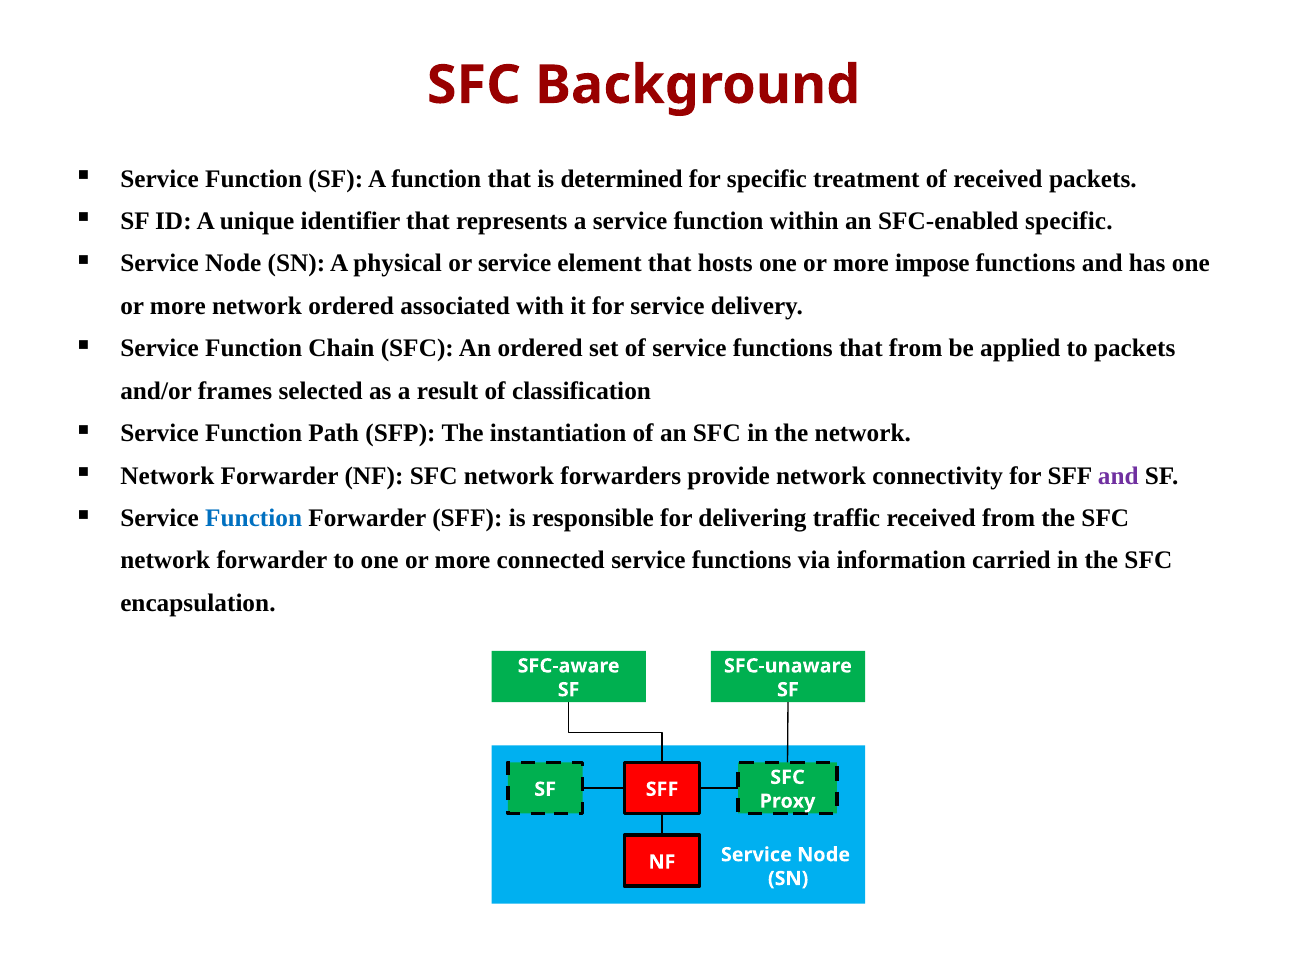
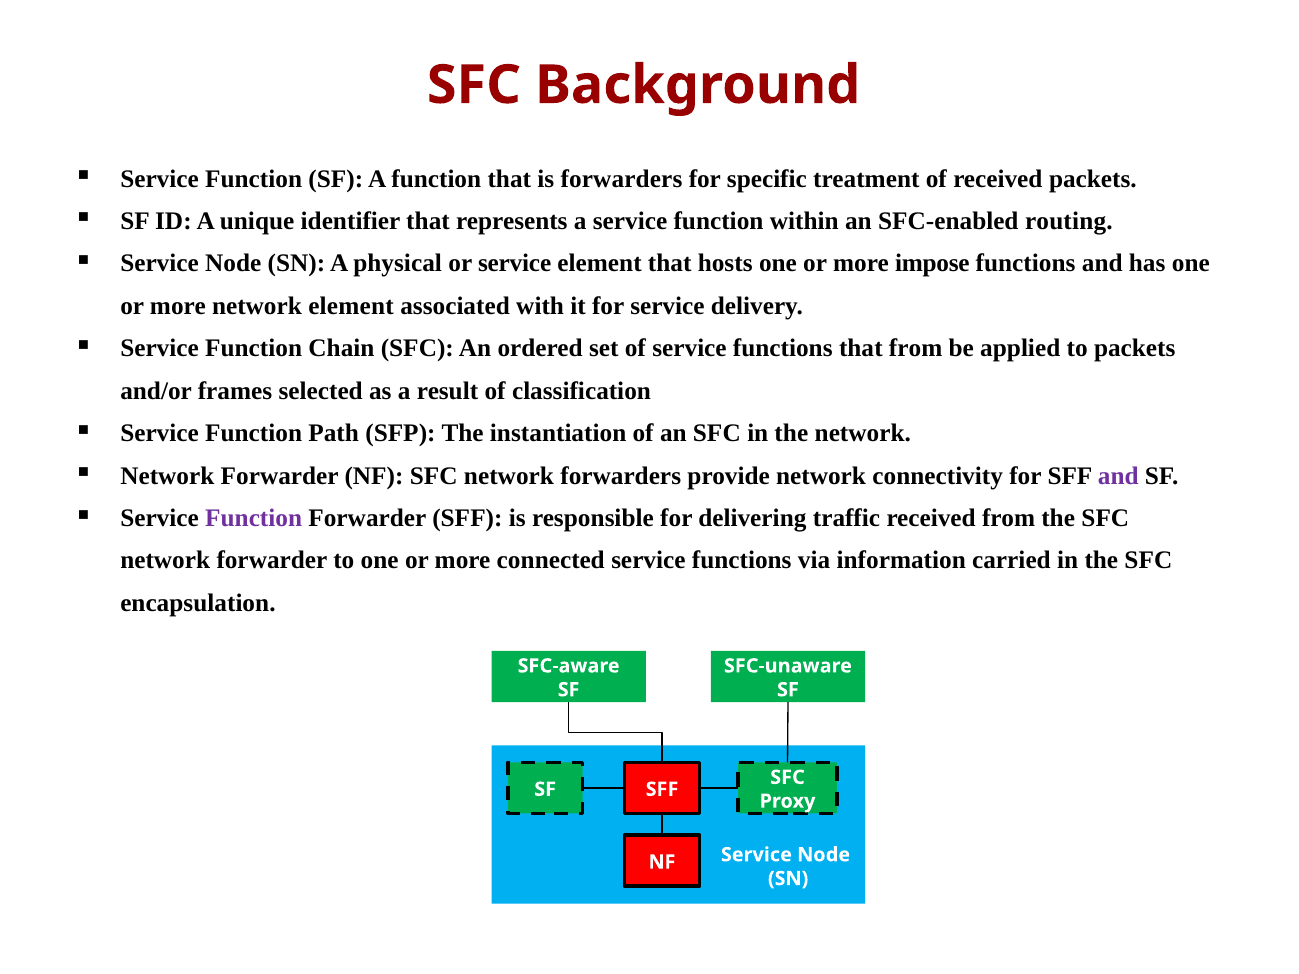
is determined: determined -> forwarders
SFC-enabled specific: specific -> routing
network ordered: ordered -> element
Function at (254, 518) colour: blue -> purple
